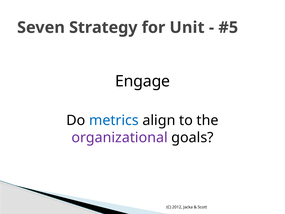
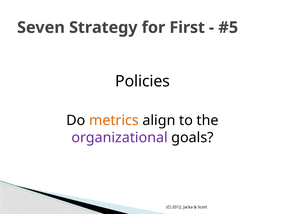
Unit: Unit -> First
Engage: Engage -> Policies
metrics colour: blue -> orange
